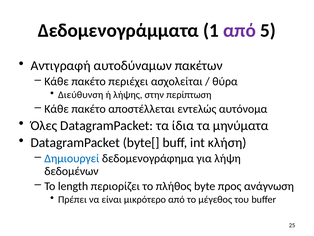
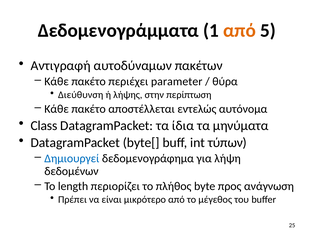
από at (239, 30) colour: purple -> orange
ασχολείται: ασχολείται -> parameter
Όλες: Όλες -> Class
κλήση: κλήση -> τύπων
